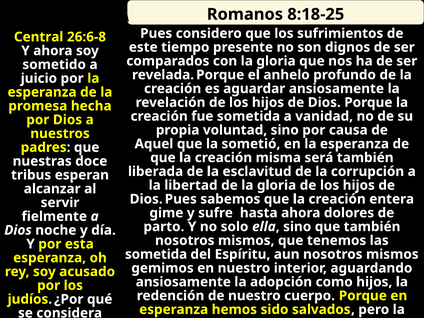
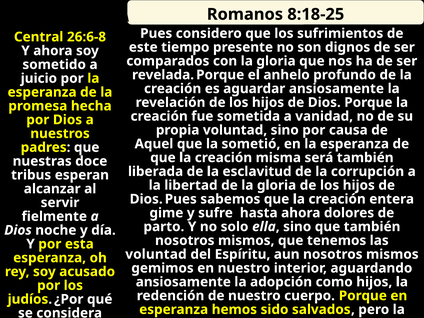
sometida at (156, 254): sometida -> voluntad
